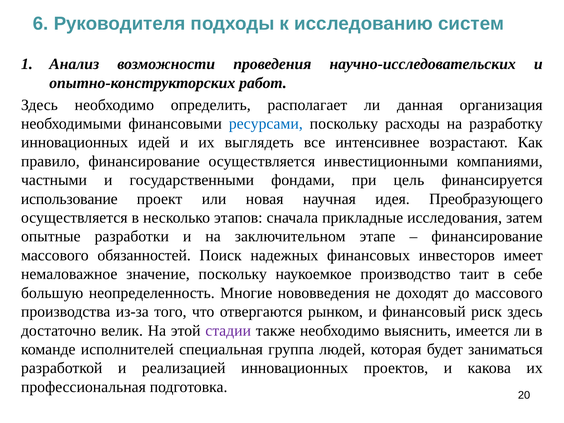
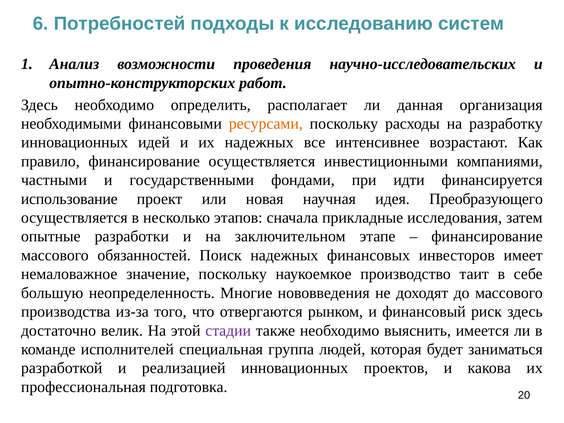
Руководителя: Руководителя -> Потребностей
ресурсами colour: blue -> orange
их выглядеть: выглядеть -> надежных
цель: цель -> идти
